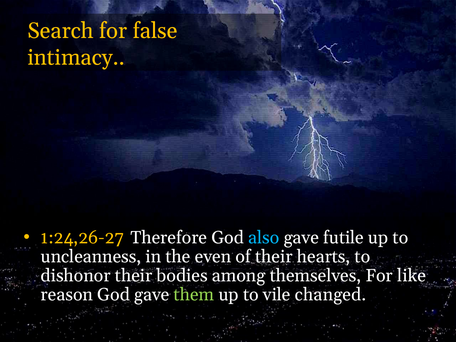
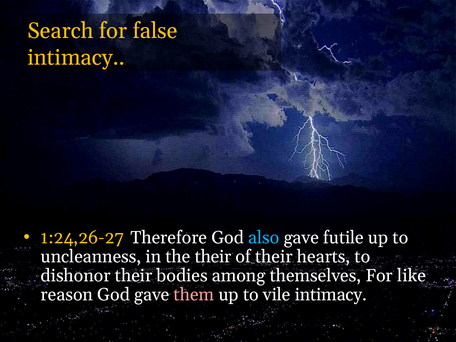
the even: even -> their
them colour: light green -> pink
vile changed: changed -> intimacy
